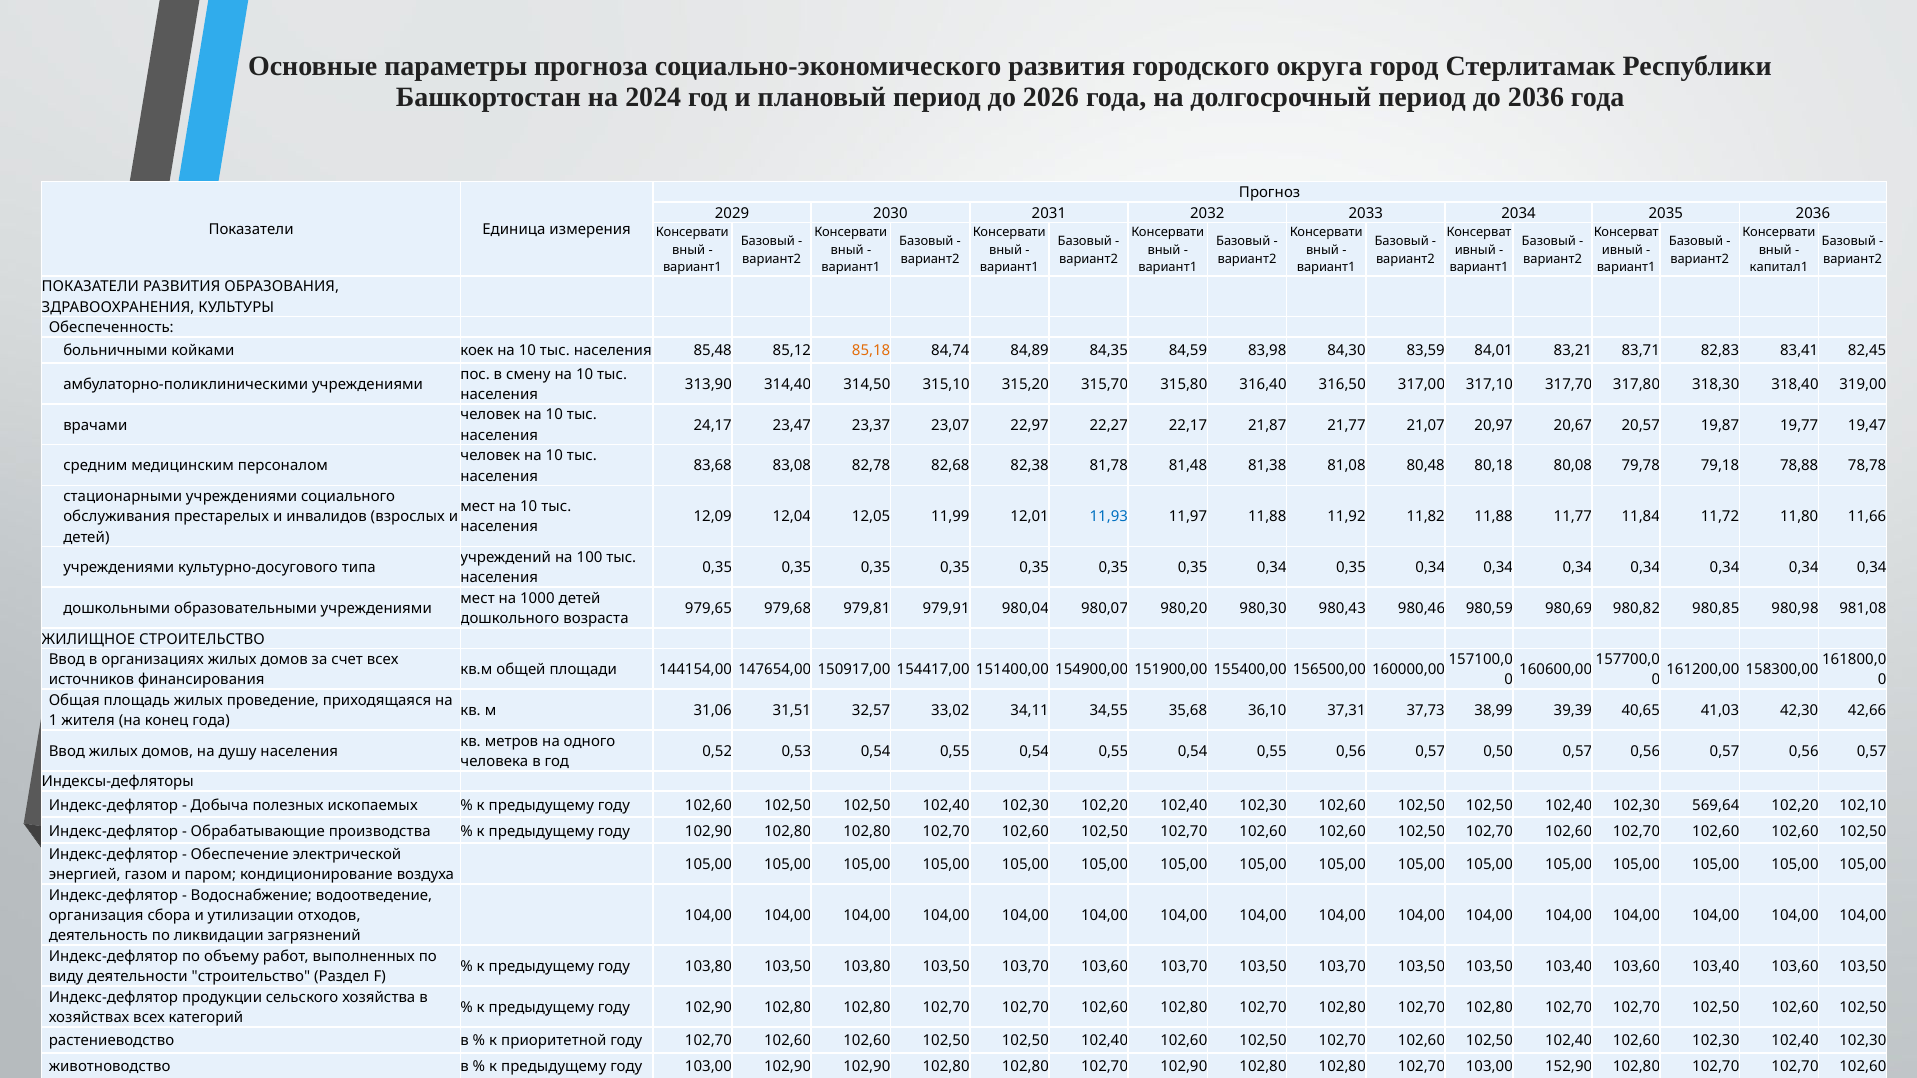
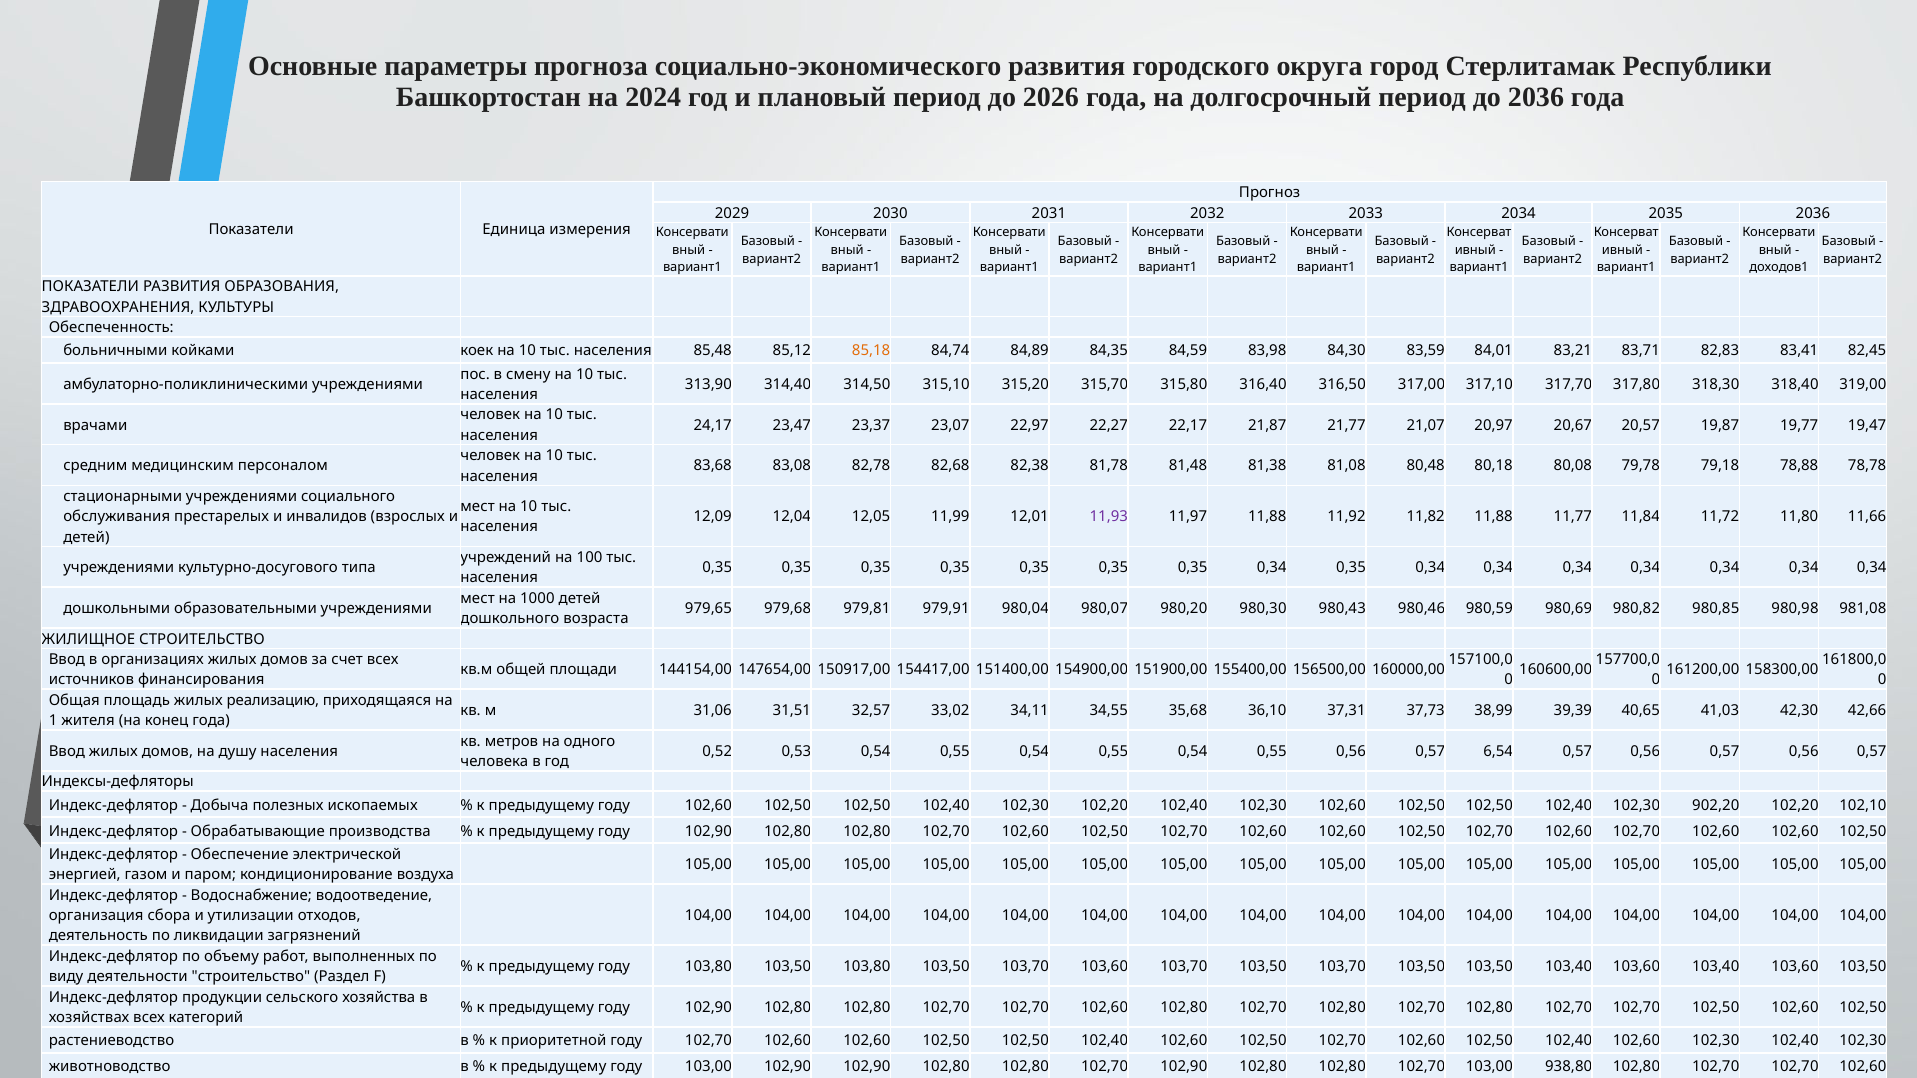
капитал1: капитал1 -> доходов1
11,93 colour: blue -> purple
проведение: проведение -> реализацию
0,50: 0,50 -> 6,54
569,64: 569,64 -> 902,20
152,90: 152,90 -> 938,80
